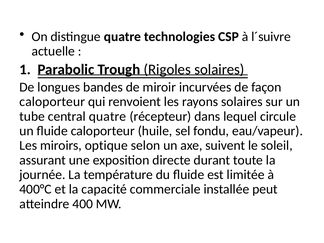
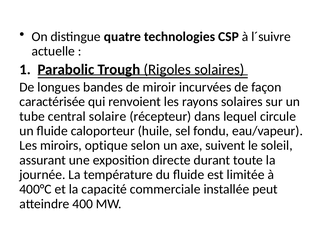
caloporteur at (52, 102): caloporteur -> caractérisée
central quatre: quatre -> solaire
